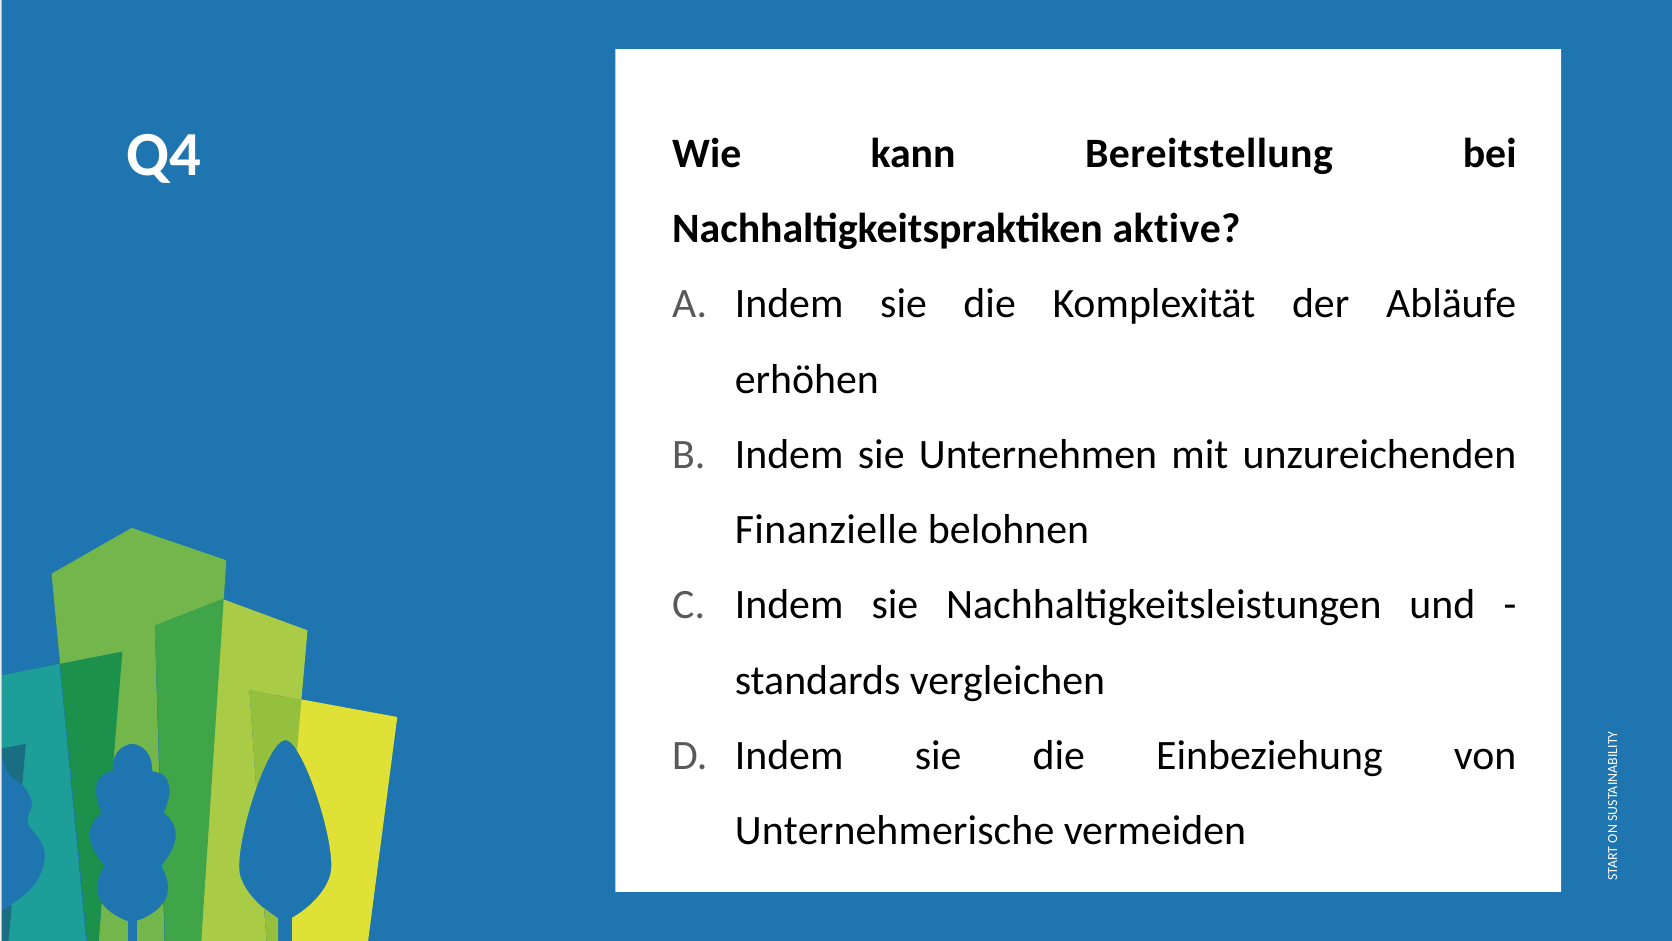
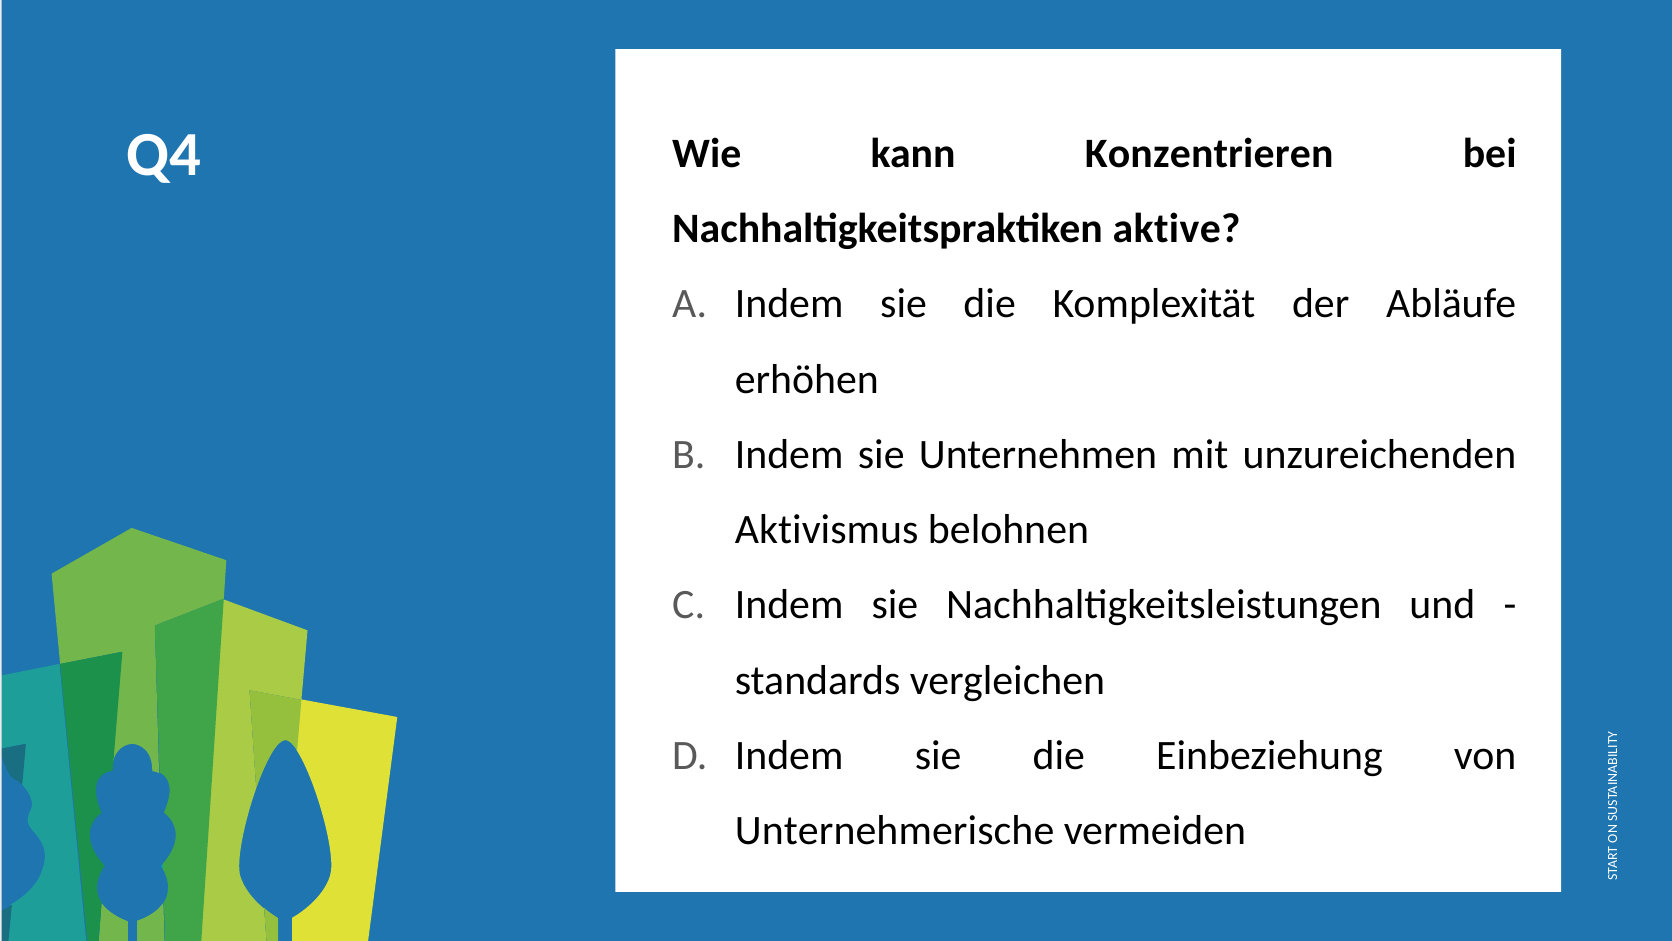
Bereitstellung: Bereitstellung -> Konzentrieren
Finanzielle: Finanzielle -> Aktivismus
